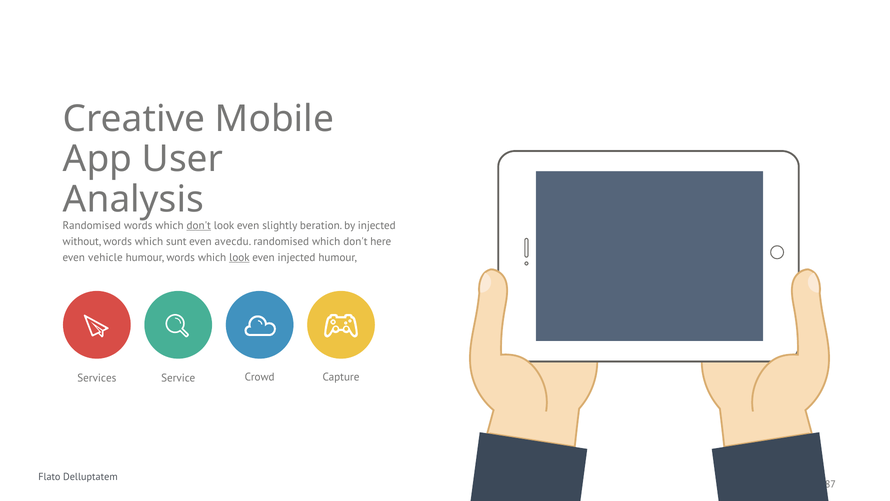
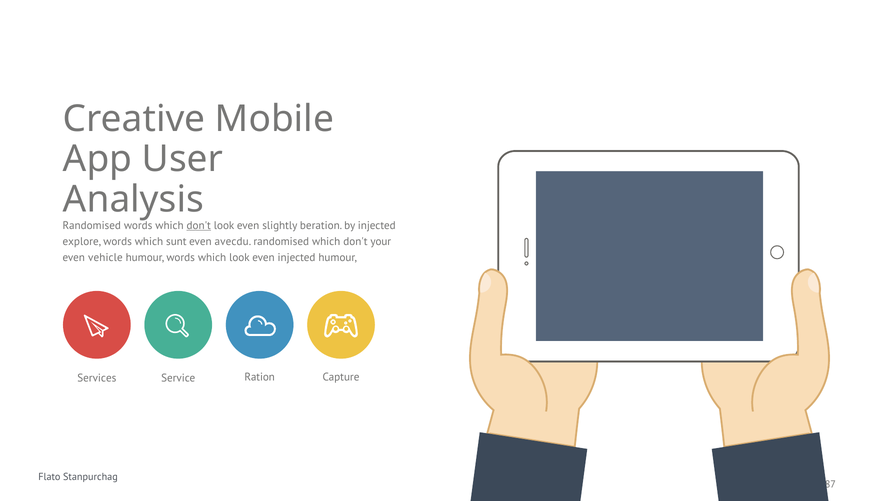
without: without -> explore
here: here -> your
look at (239, 257) underline: present -> none
Crowd: Crowd -> Ration
Delluptatem: Delluptatem -> Stanpurchag
